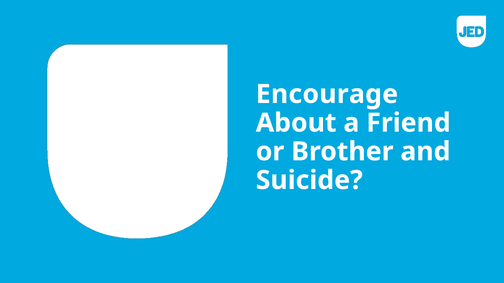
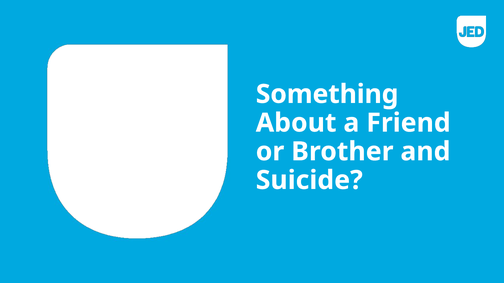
Encourage: Encourage -> Something
